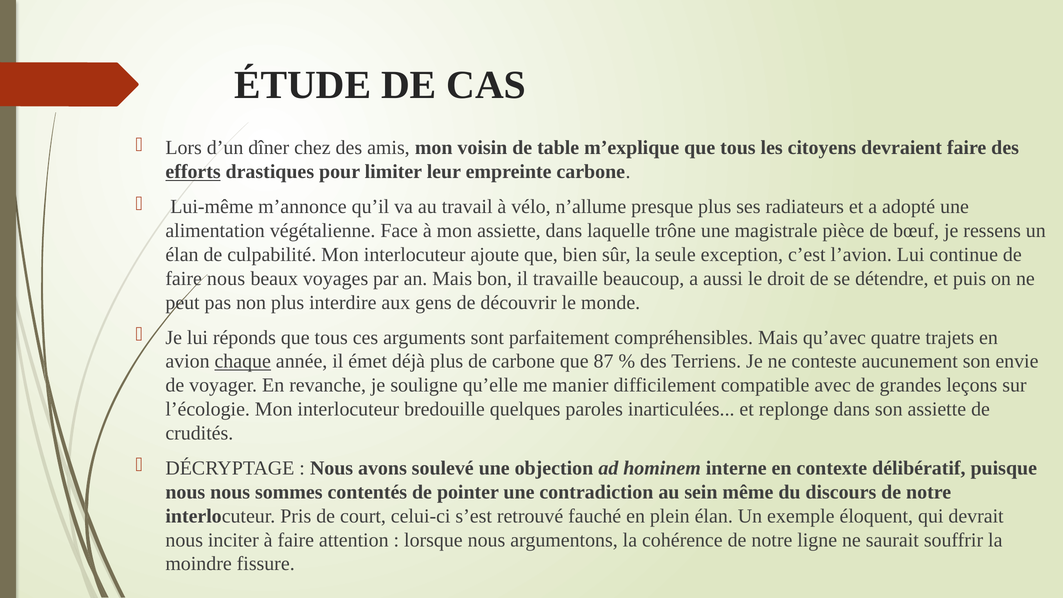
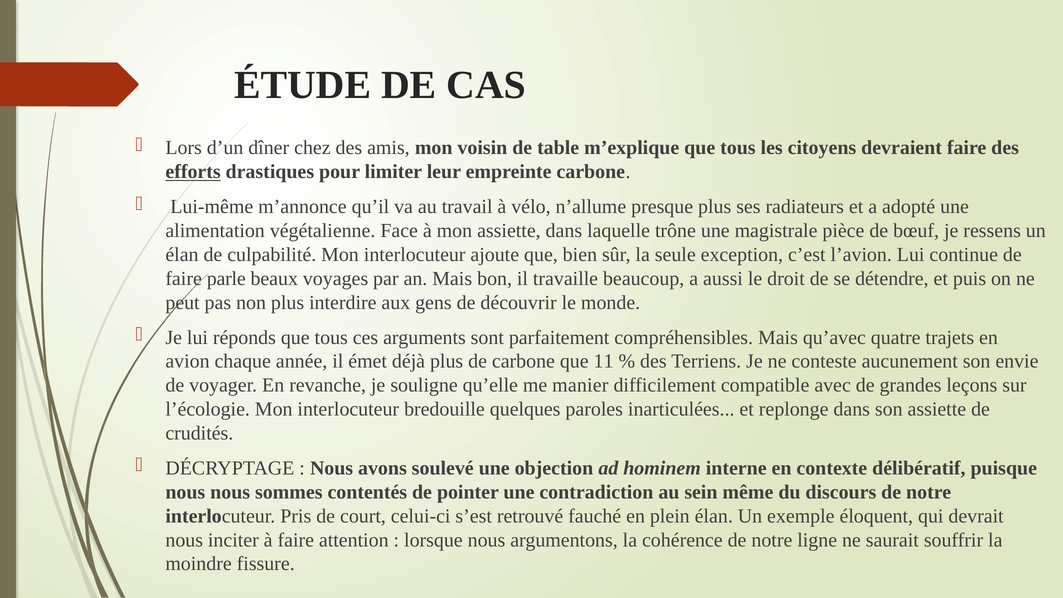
faire nous: nous -> parle
chaque underline: present -> none
87: 87 -> 11
